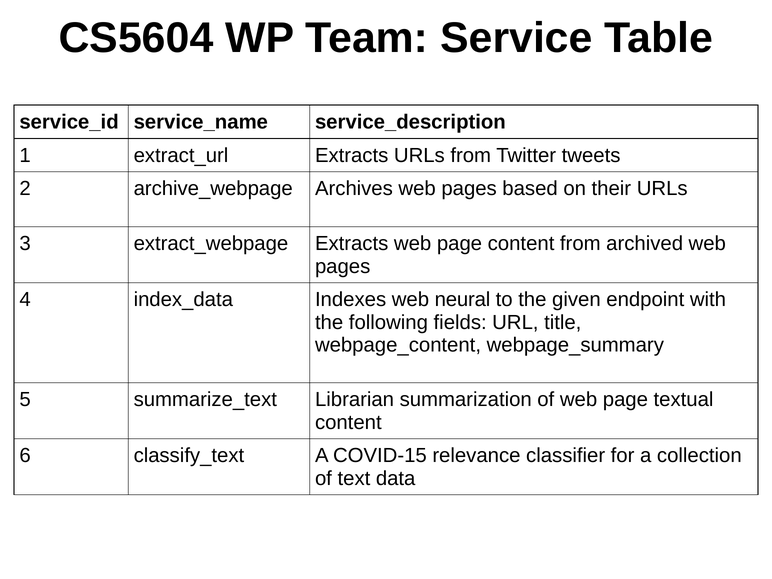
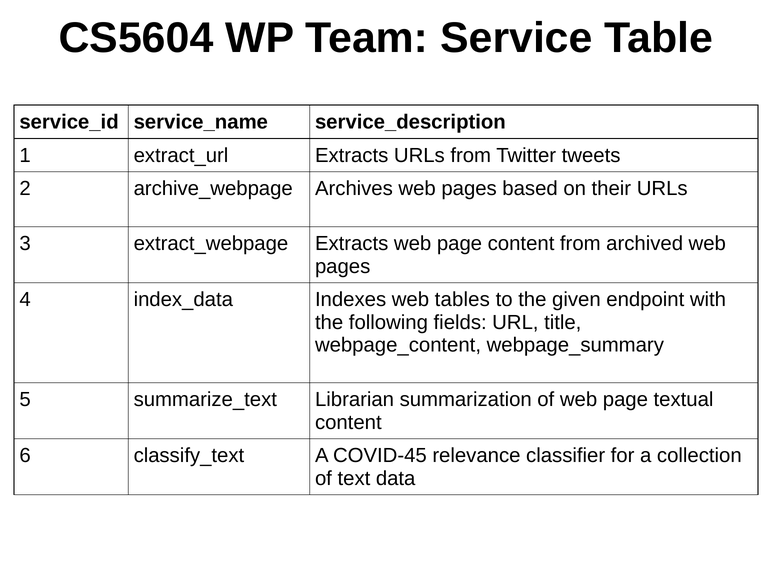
neural: neural -> tables
COVID-15: COVID-15 -> COVID-45
